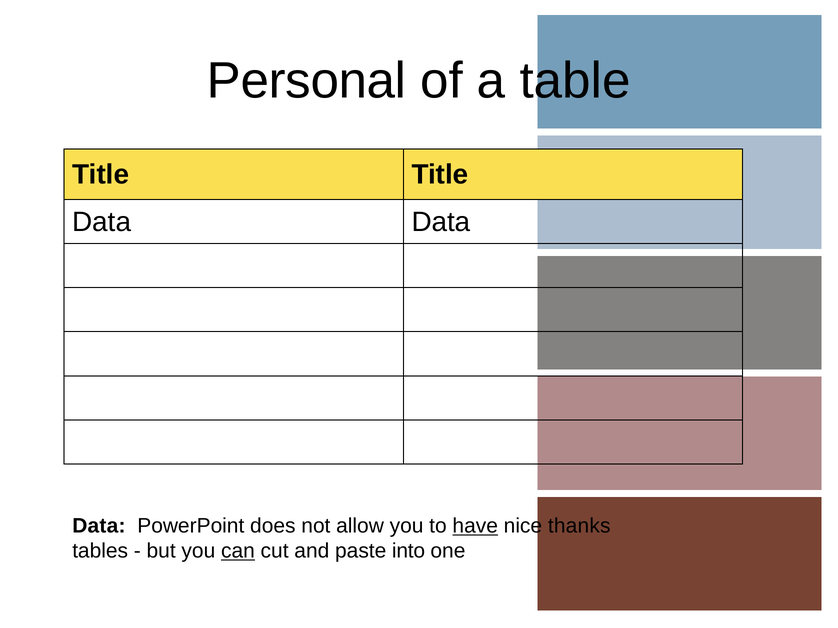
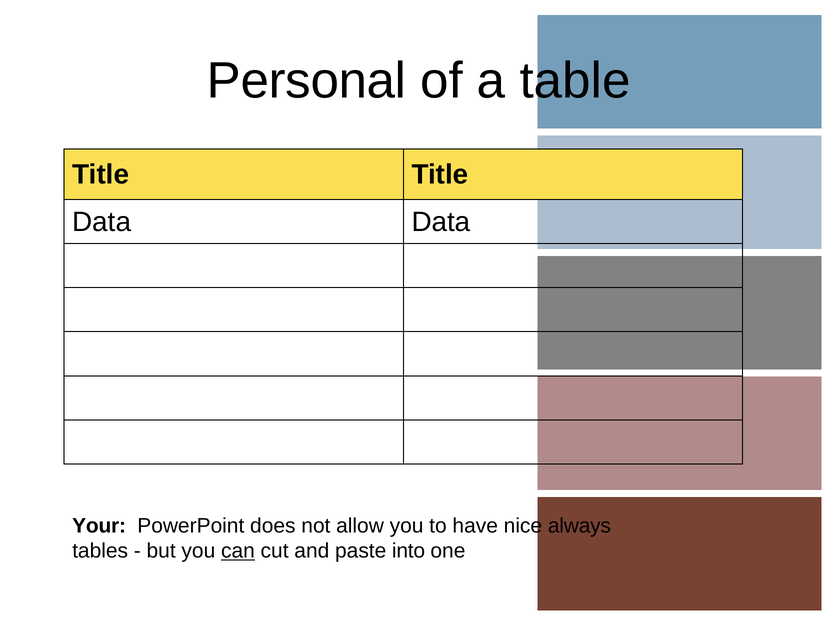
Data at (99, 526): Data -> Your
have underline: present -> none
thanks: thanks -> always
